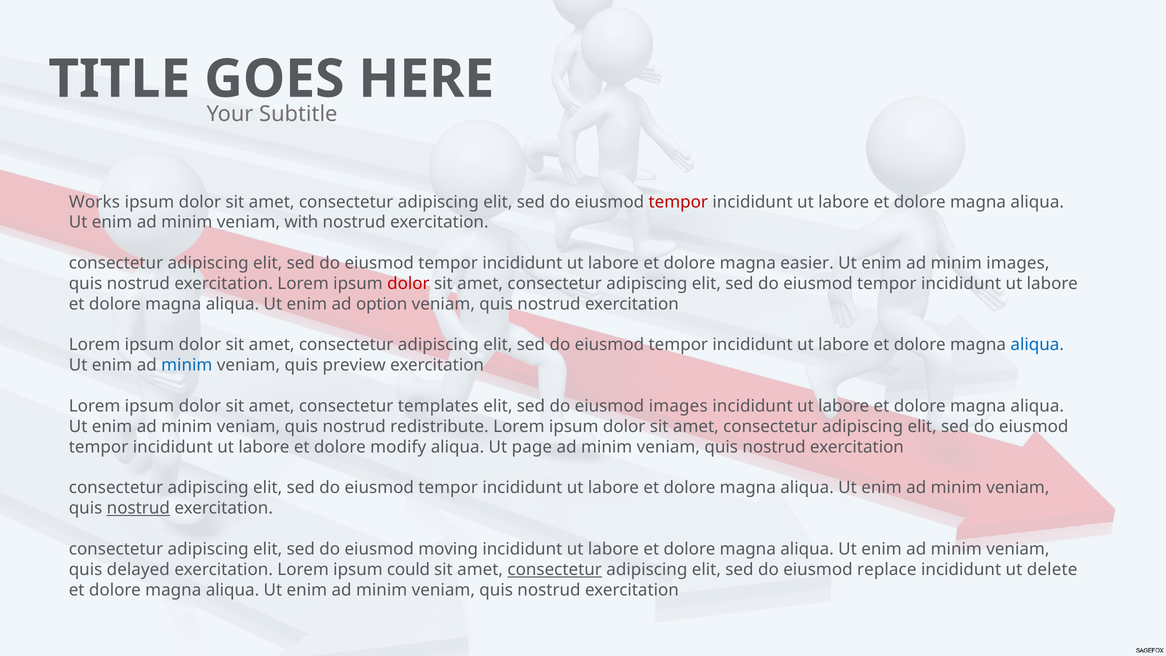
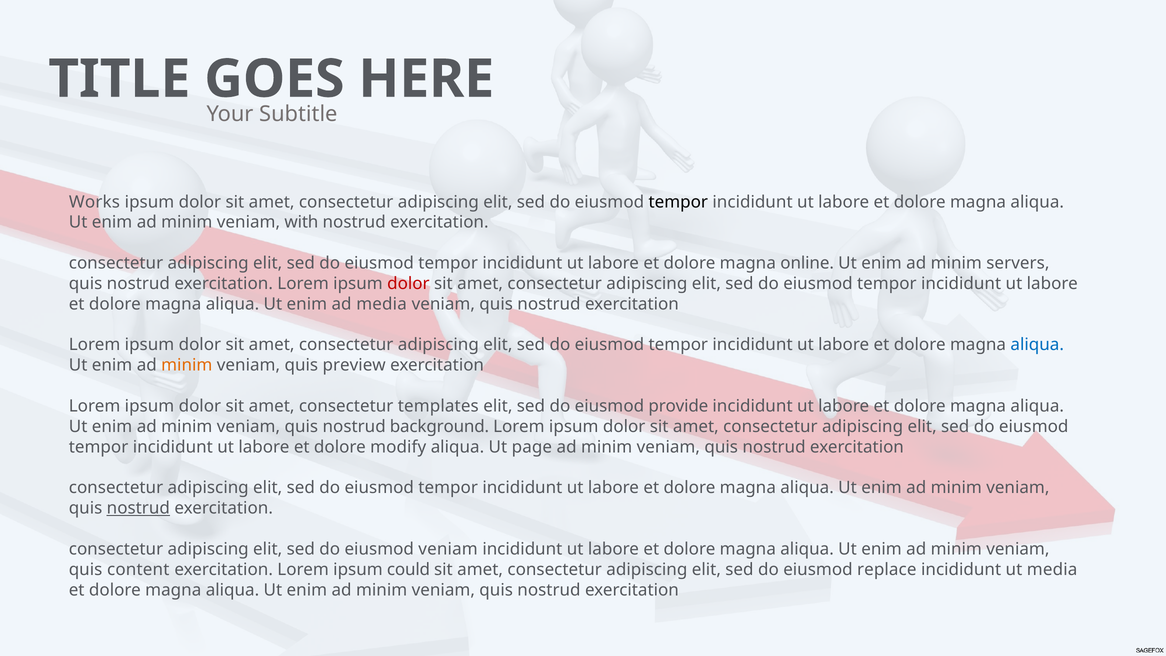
tempor at (678, 202) colour: red -> black
easier: easier -> online
minim images: images -> servers
ad option: option -> media
minim at (187, 365) colour: blue -> orange
eiusmod images: images -> provide
redistribute: redistribute -> background
eiusmod moving: moving -> veniam
delayed: delayed -> content
consectetur at (555, 569) underline: present -> none
ut delete: delete -> media
